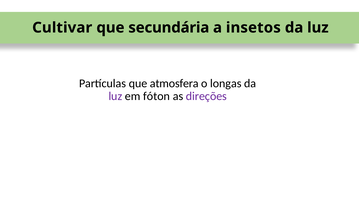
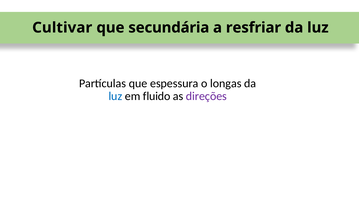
insetos: insetos -> resfriar
atmosfera: atmosfera -> espessura
luz at (115, 96) colour: purple -> blue
fóton: fóton -> fluido
